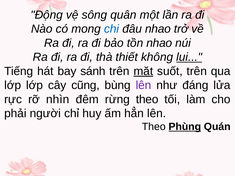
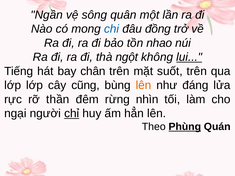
Động: Động -> Ngần
đâu nhao: nhao -> đồng
thiết: thiết -> ngột
sánh: sánh -> chân
mặt underline: present -> none
lên at (144, 85) colour: purple -> orange
nhìn: nhìn -> thần
rừng theo: theo -> nhìn
phải: phải -> ngại
chỉ underline: none -> present
